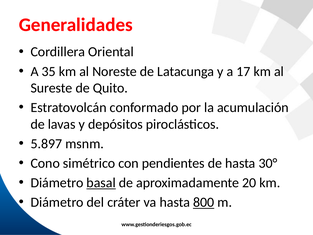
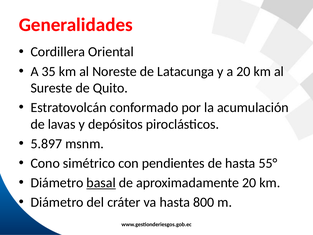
a 17: 17 -> 20
30°: 30° -> 55°
800 underline: present -> none
